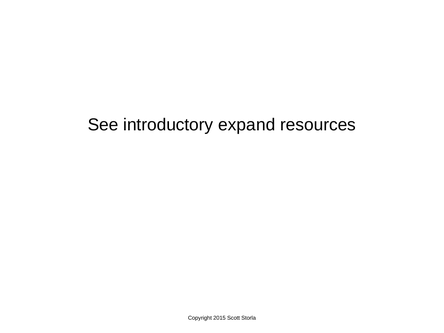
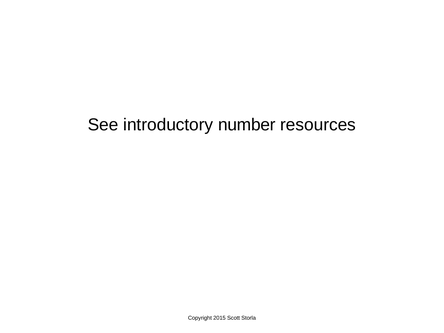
expand: expand -> number
